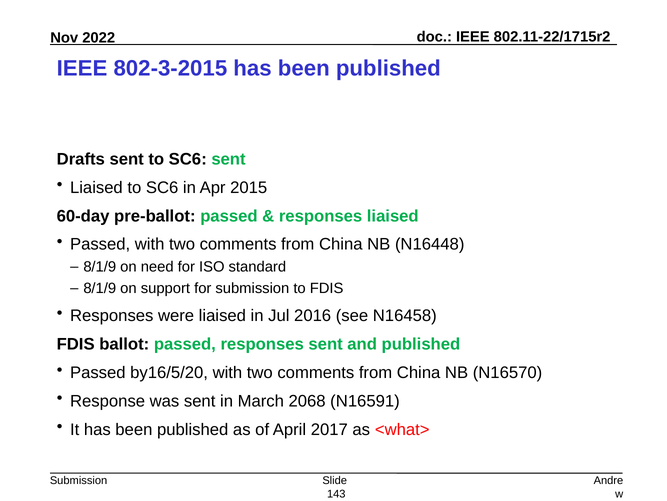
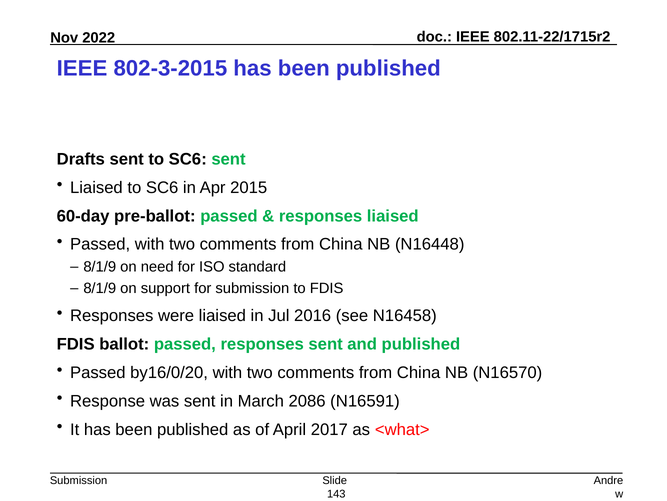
by16/5/20: by16/5/20 -> by16/0/20
2068: 2068 -> 2086
